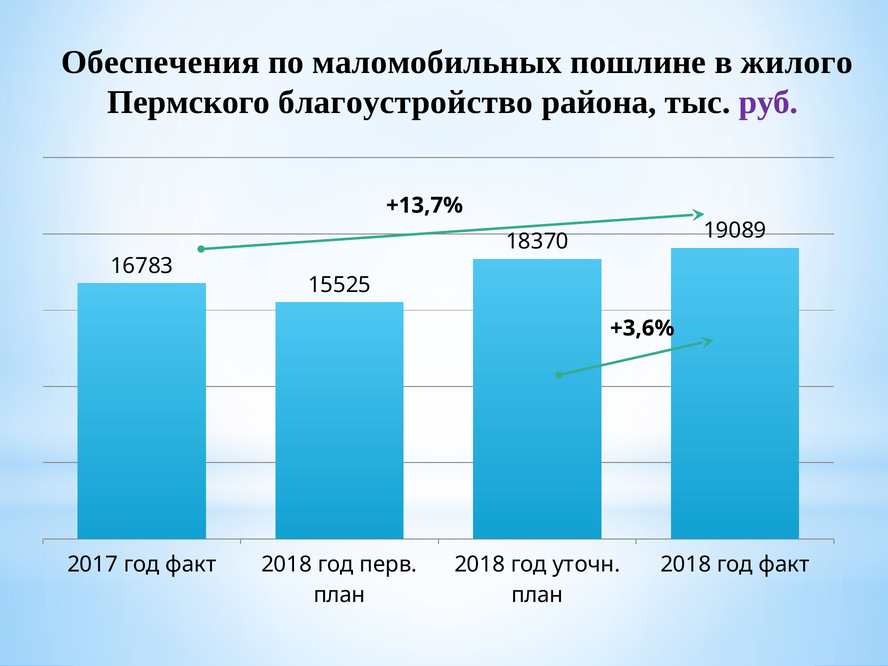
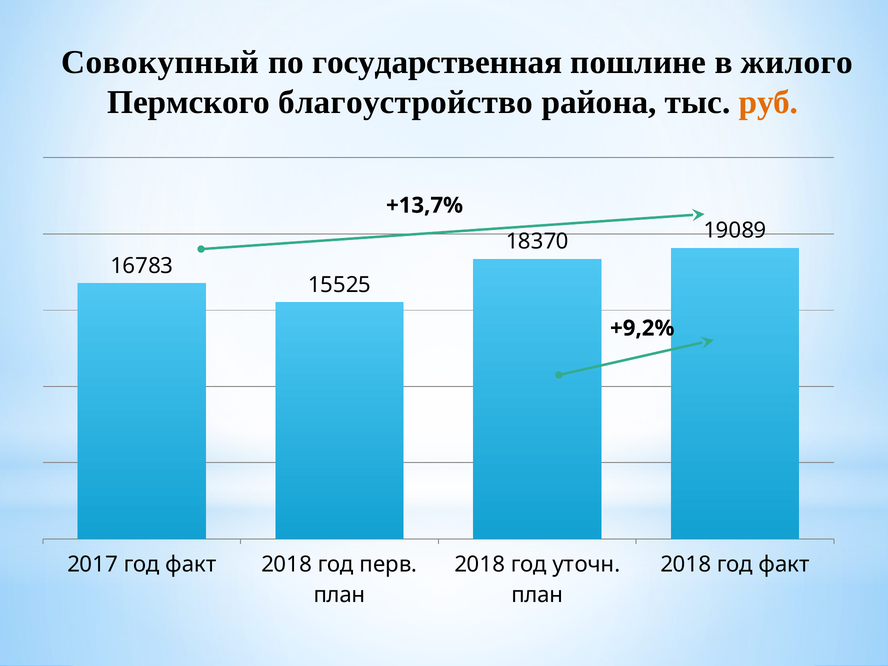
Обеспечения: Обеспечения -> Совокупный
маломобильных: маломобильных -> государственная
руб colour: purple -> orange
+3,6%: +3,6% -> +9,2%
